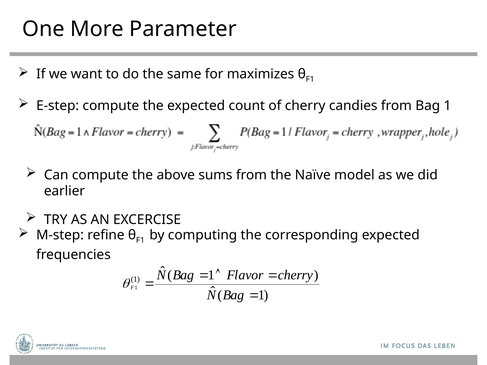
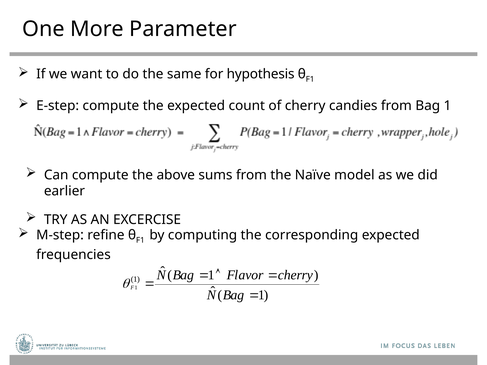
maximizes: maximizes -> hypothesis
